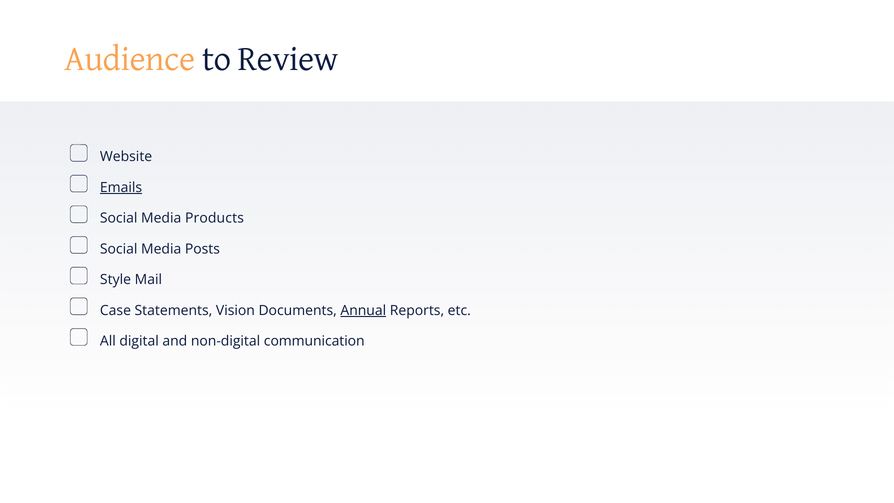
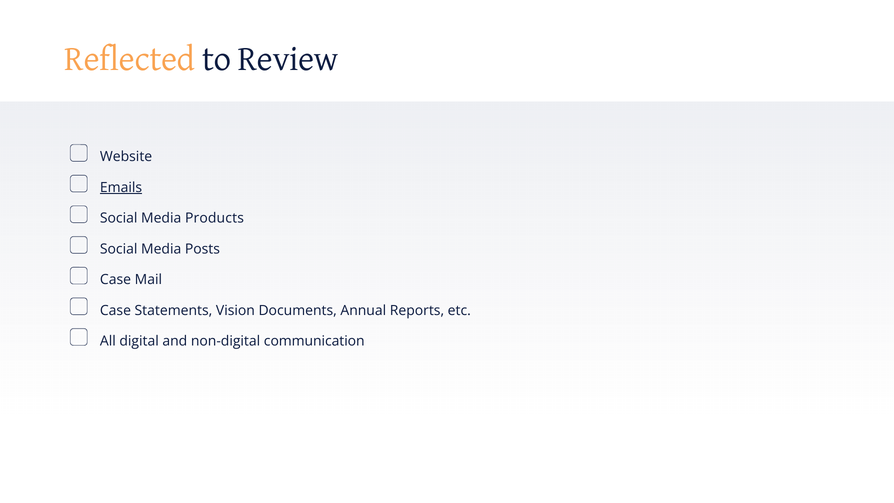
Audience: Audience -> Reflected
Style at (116, 280): Style -> Case
Annual underline: present -> none
